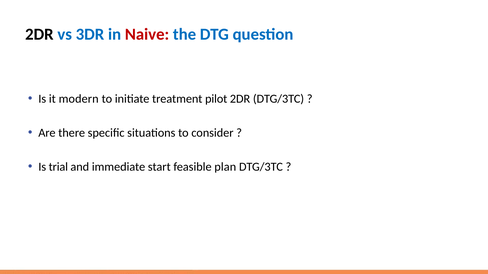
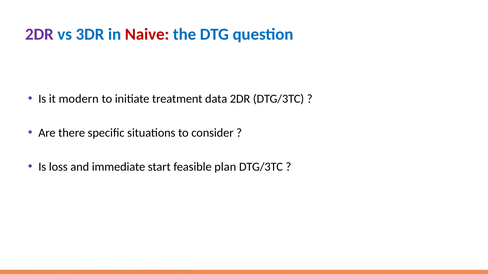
2DR at (39, 34) colour: black -> purple
pilot: pilot -> data
trial: trial -> loss
